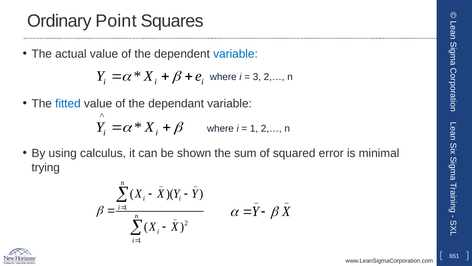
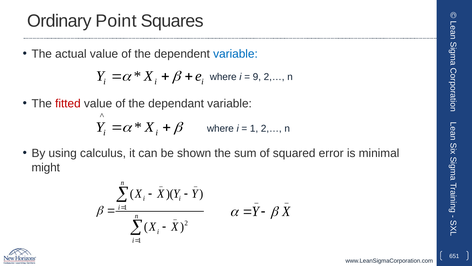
3: 3 -> 9
fitted colour: blue -> red
trying: trying -> might
